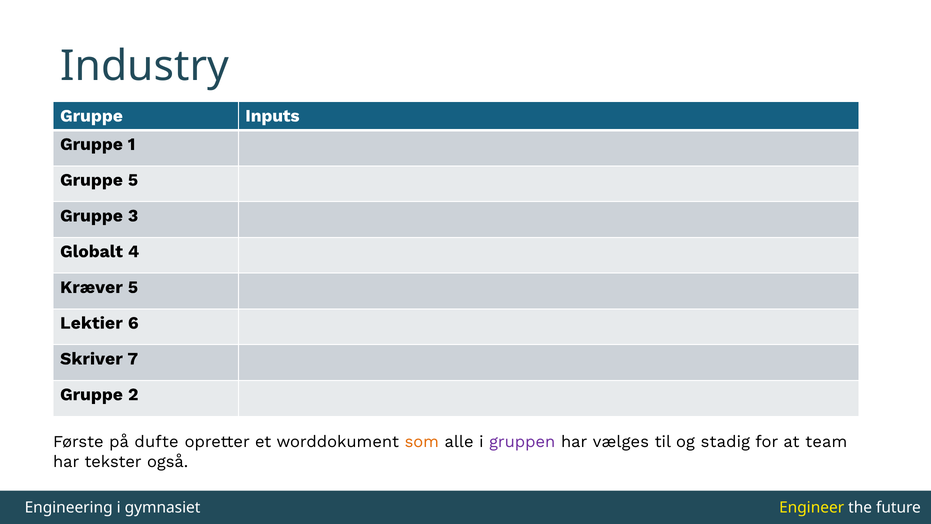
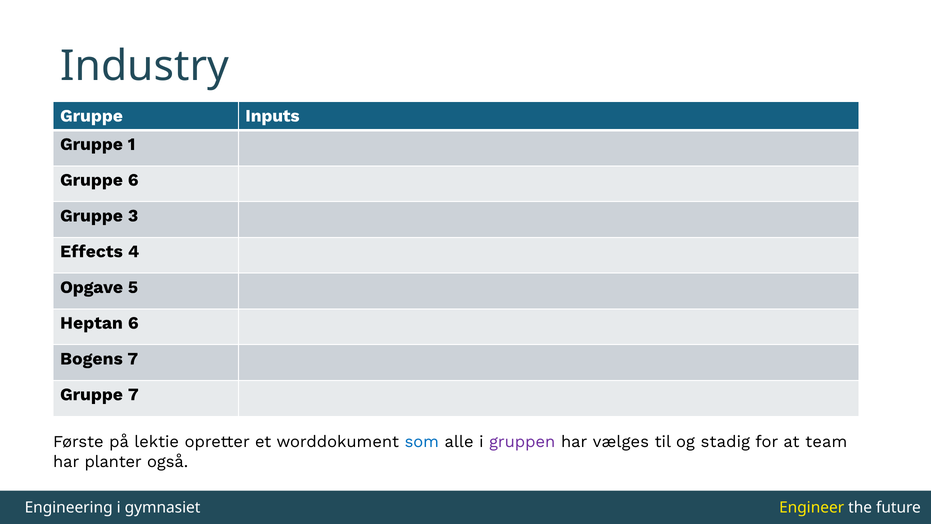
Gruppe 5: 5 -> 6
Globalt: Globalt -> Effects
Kræver: Kræver -> Opgave
Lektier: Lektier -> Heptan
Skriver: Skriver -> Bogens
Gruppe 2: 2 -> 7
dufte: dufte -> lektie
som colour: orange -> blue
tekster: tekster -> planter
